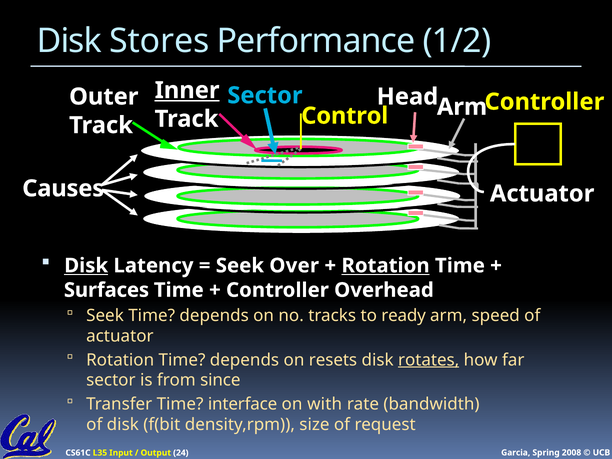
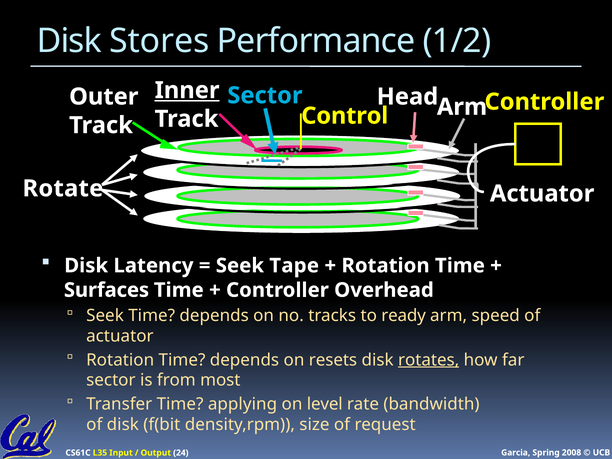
Causes: Causes -> Rotate
Disk at (86, 266) underline: present -> none
Over: Over -> Tape
Rotation at (386, 266) underline: present -> none
since: since -> most
interface: interface -> applying
with: with -> level
